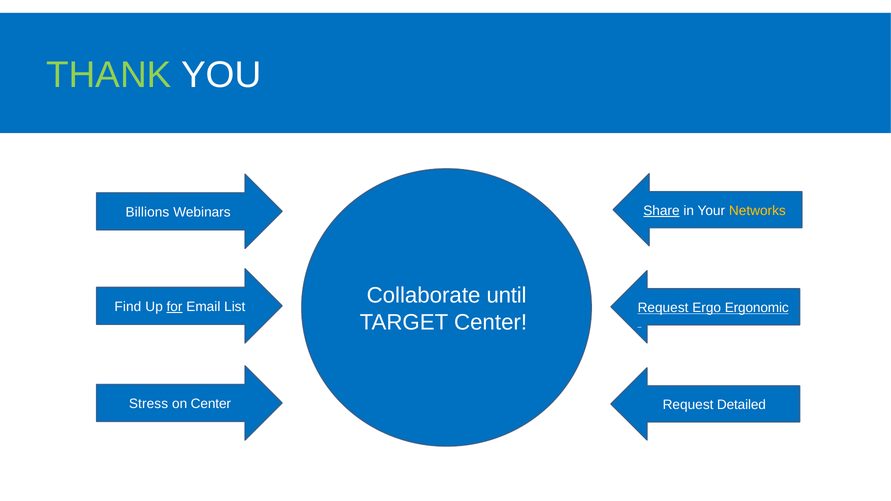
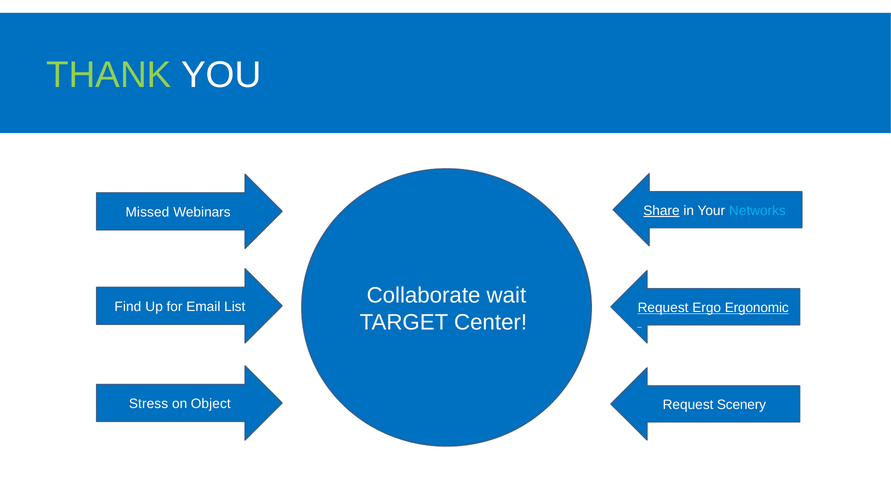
Networks colour: yellow -> light blue
Billions: Billions -> Missed
until: until -> wait
for underline: present -> none
on Center: Center -> Object
Detailed: Detailed -> Scenery
